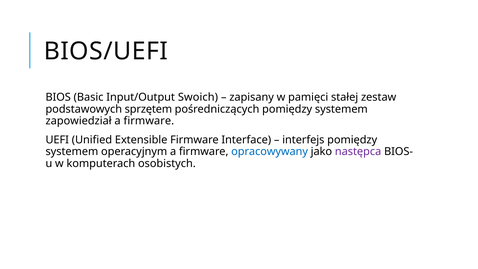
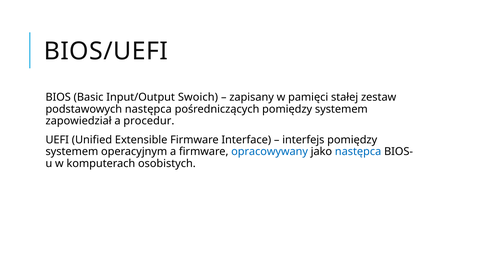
podstawowych sprzętem: sprzętem -> następca
firmware at (149, 121): firmware -> procedur
następca at (358, 152) colour: purple -> blue
